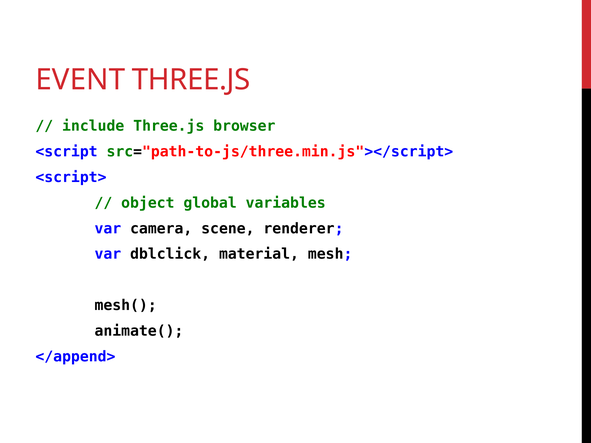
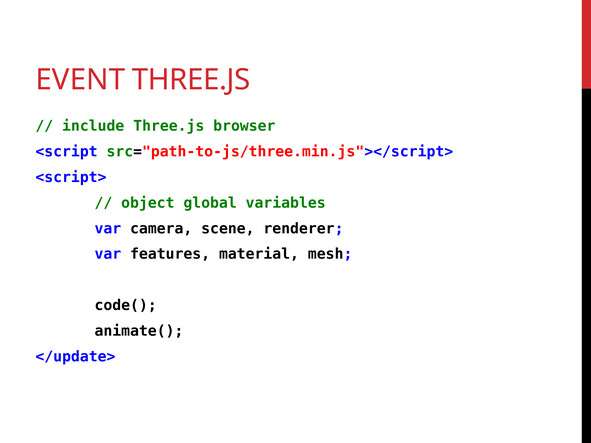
dblclick: dblclick -> features
mesh(: mesh( -> code(
</append>: </append> -> </update>
